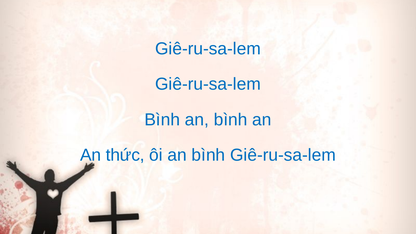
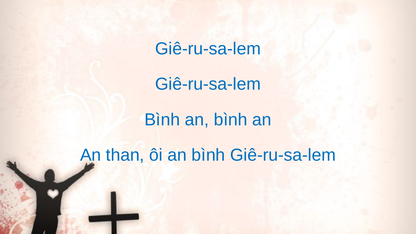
thức: thức -> than
